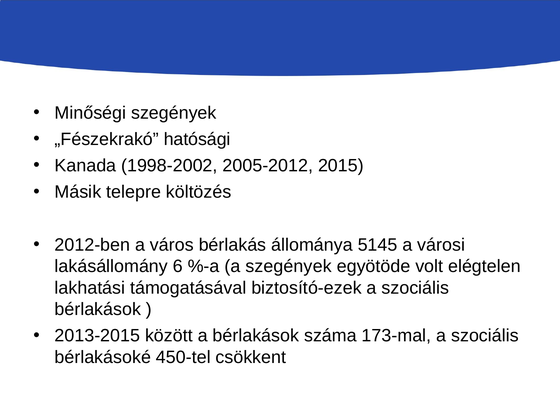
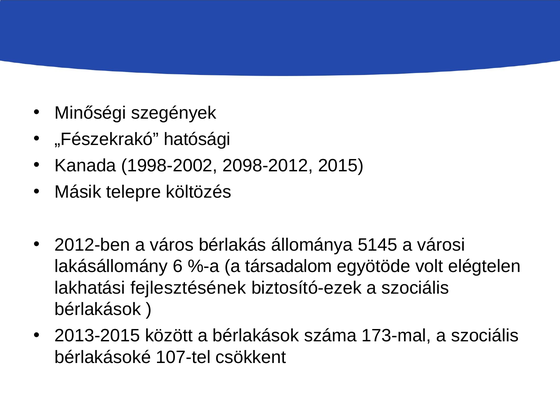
2005-2012: 2005-2012 -> 2098-2012
a szegények: szegények -> társadalom
támogatásával: támogatásával -> fejlesztésének
450-tel: 450-tel -> 107-tel
